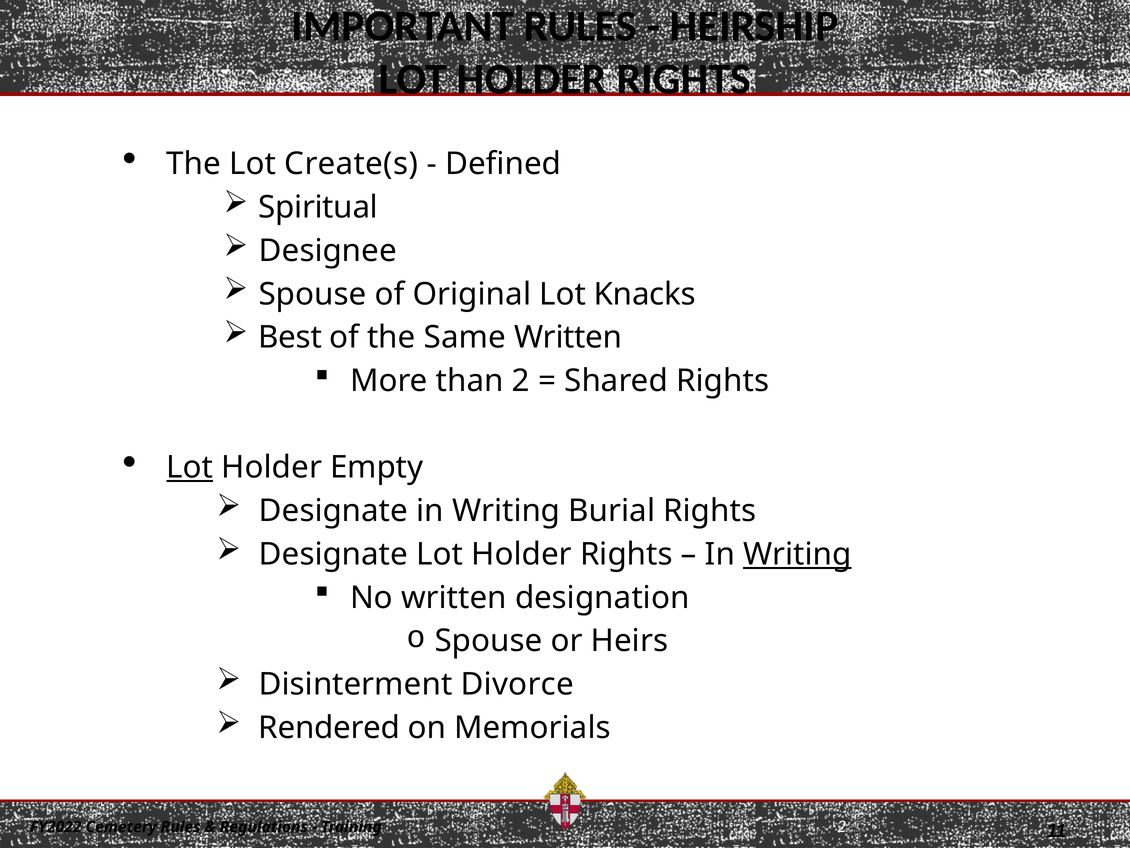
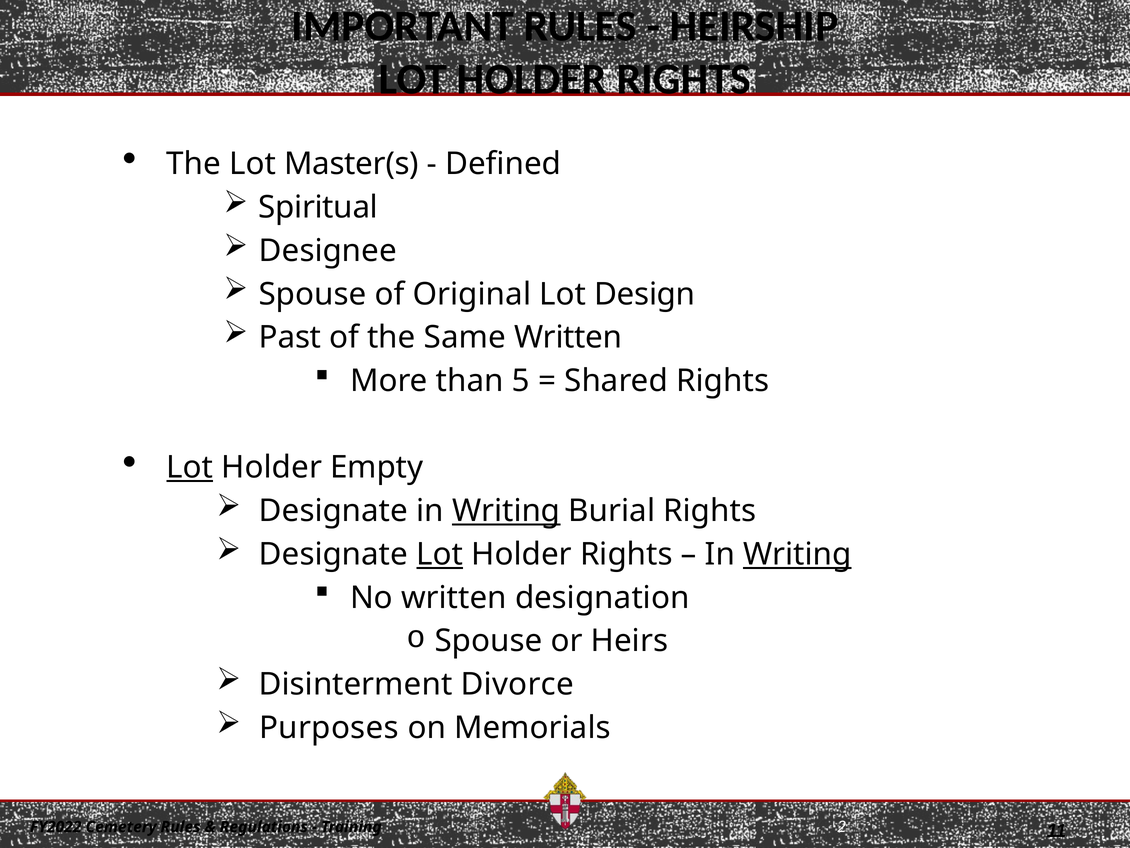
Create(s: Create(s -> Master(s
Knacks: Knacks -> Design
Best: Best -> Past
than 2: 2 -> 5
Writing at (506, 511) underline: none -> present
Lot at (440, 554) underline: none -> present
Rendered: Rendered -> Purposes
